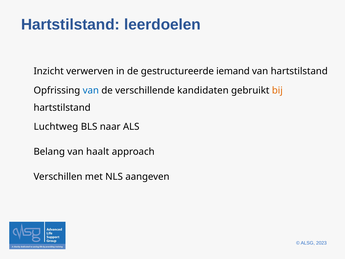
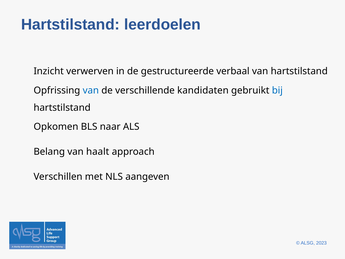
iemand: iemand -> verbaal
bij colour: orange -> blue
Luchtweg: Luchtweg -> Opkomen
